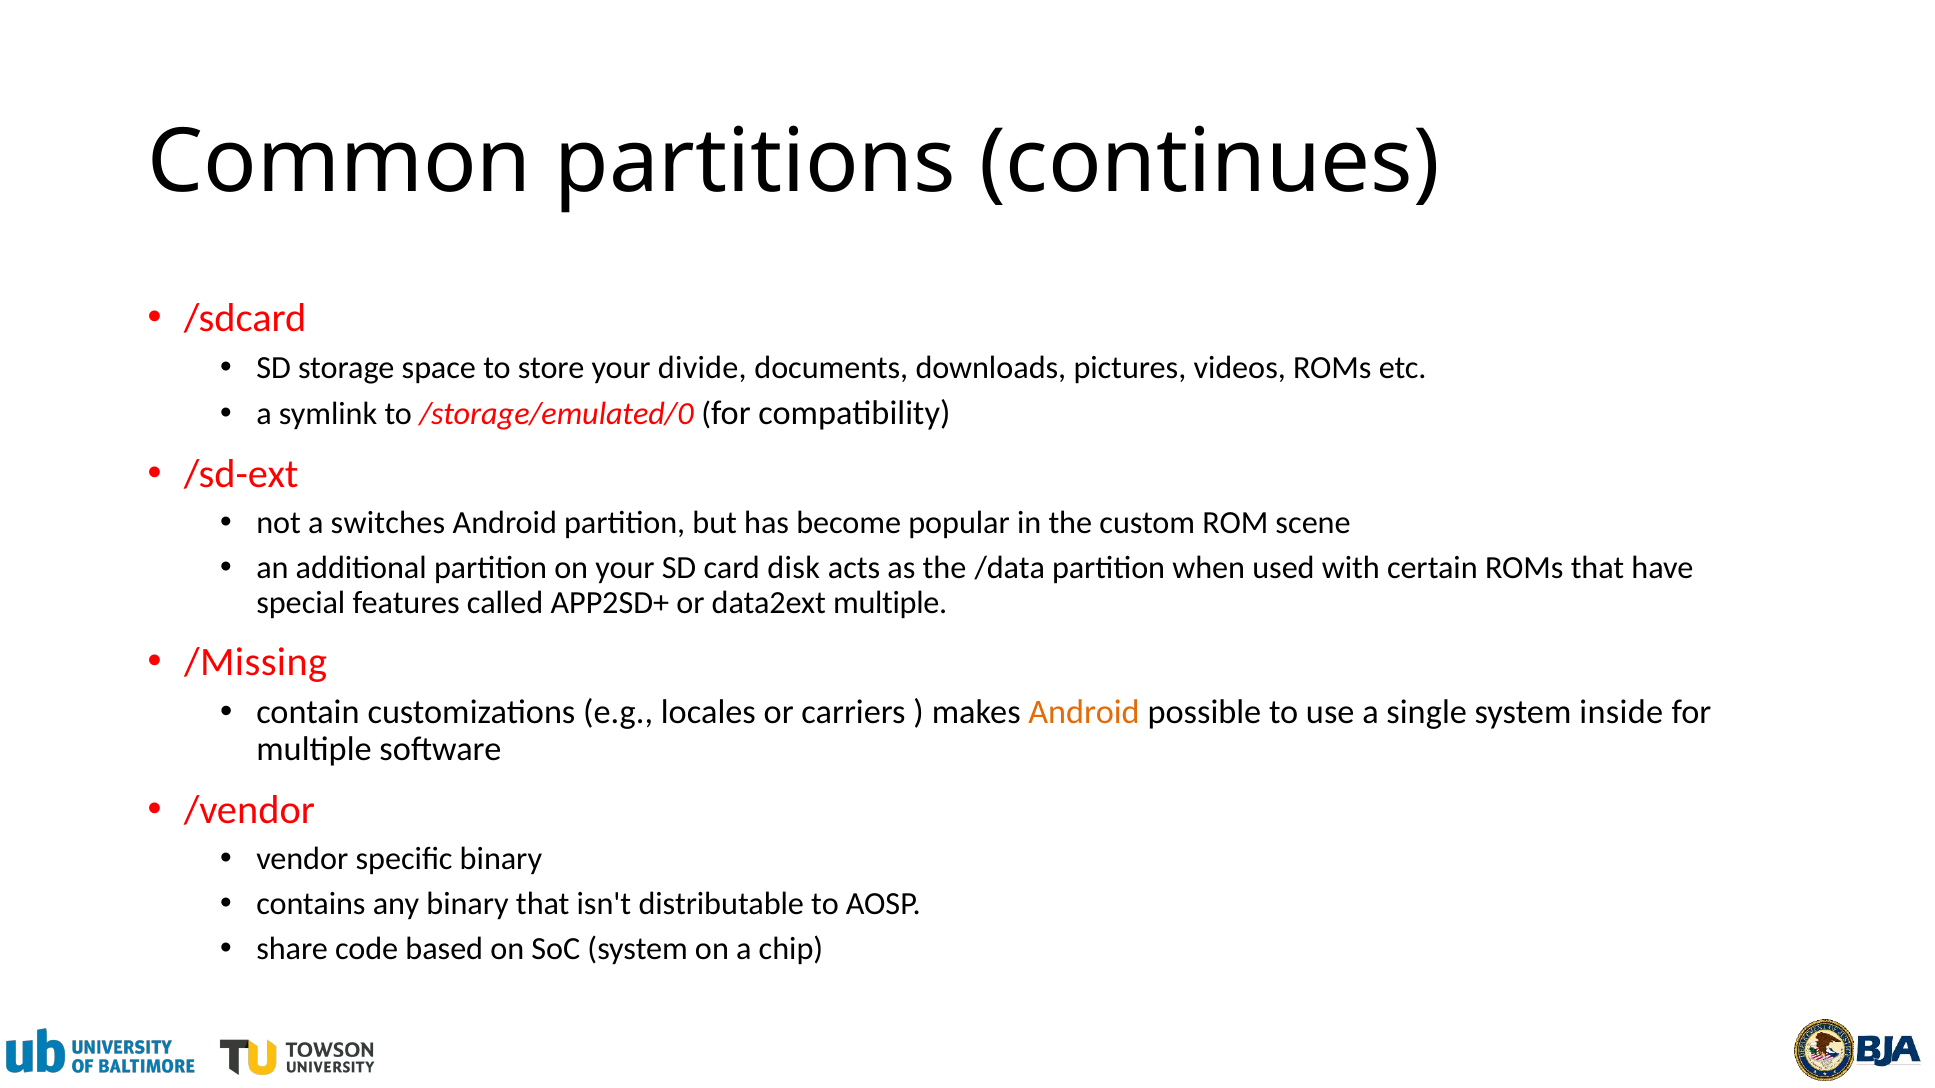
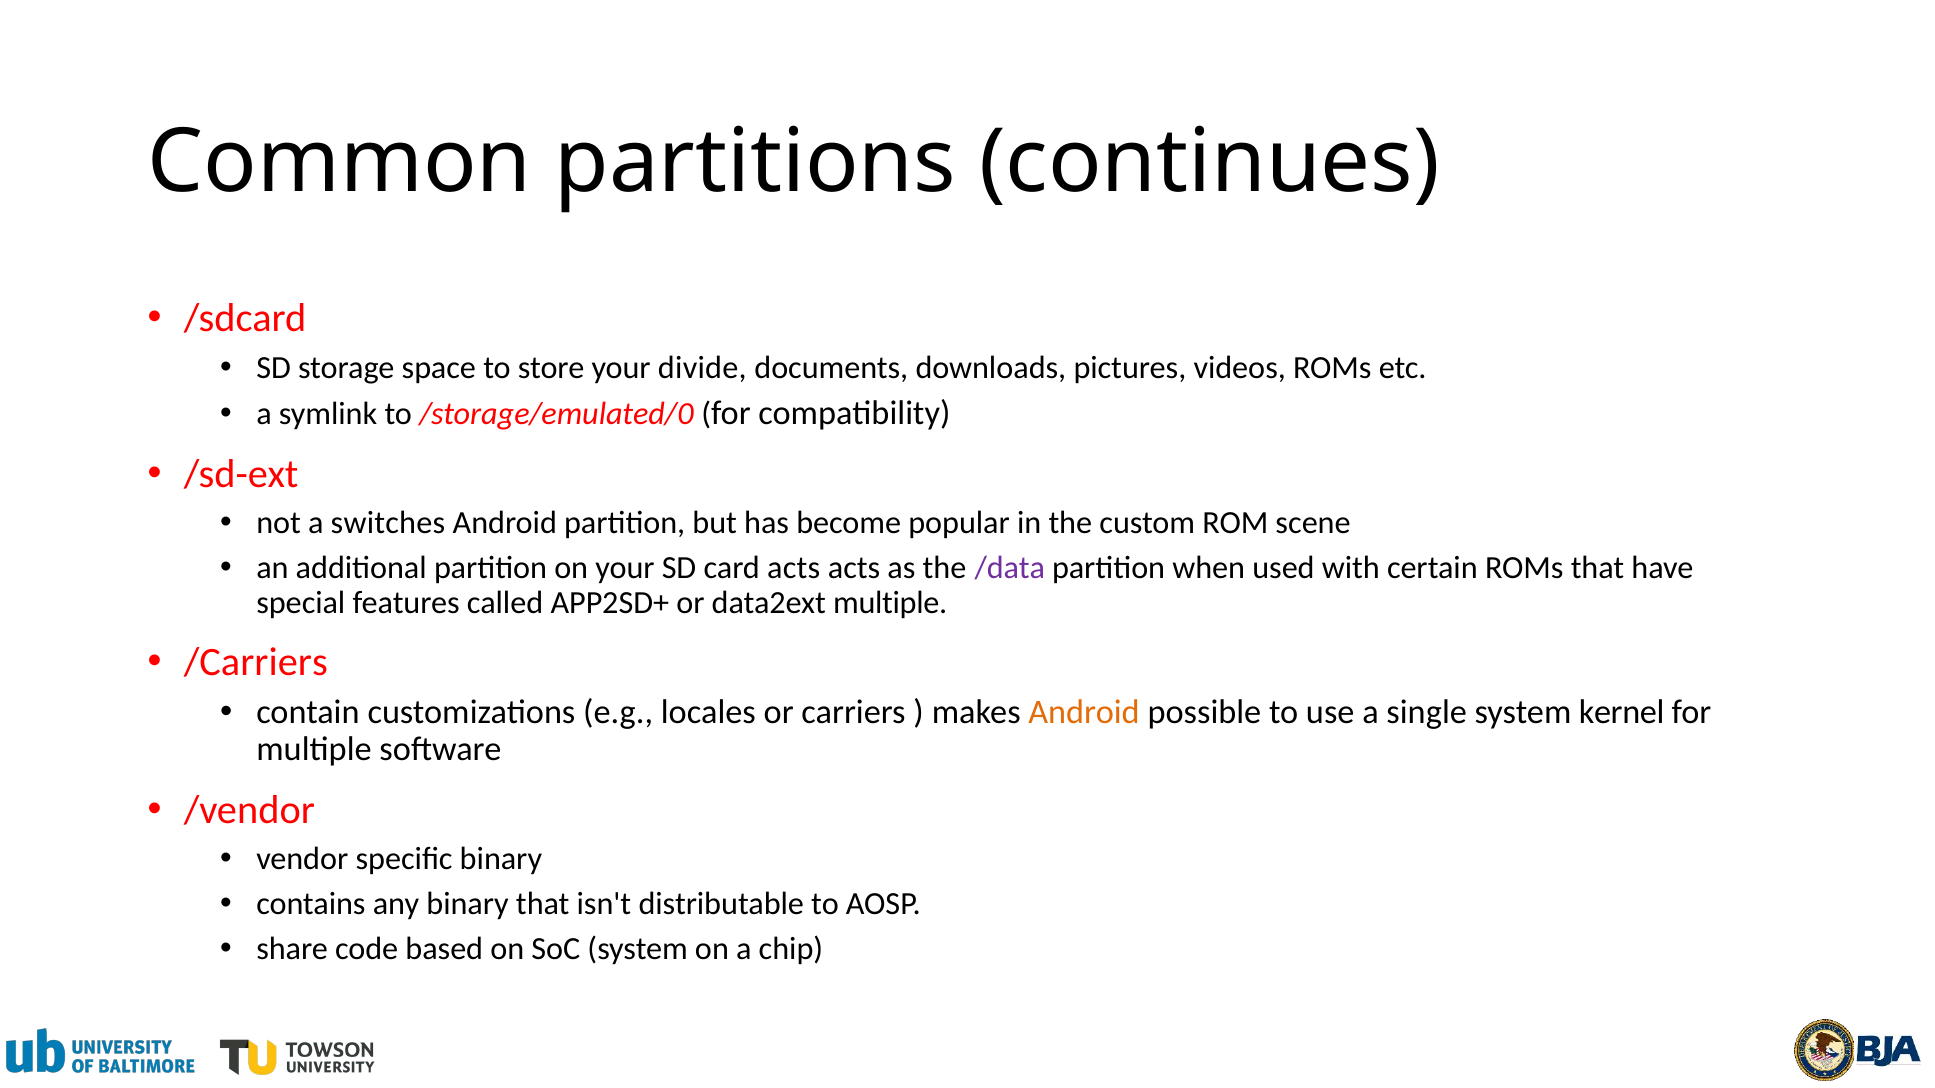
card disk: disk -> acts
/data colour: black -> purple
/Missing: /Missing -> /Carriers
inside: inside -> kernel
